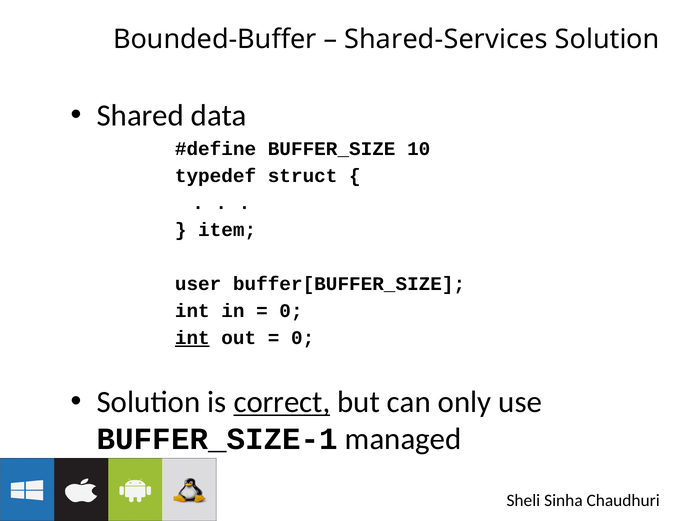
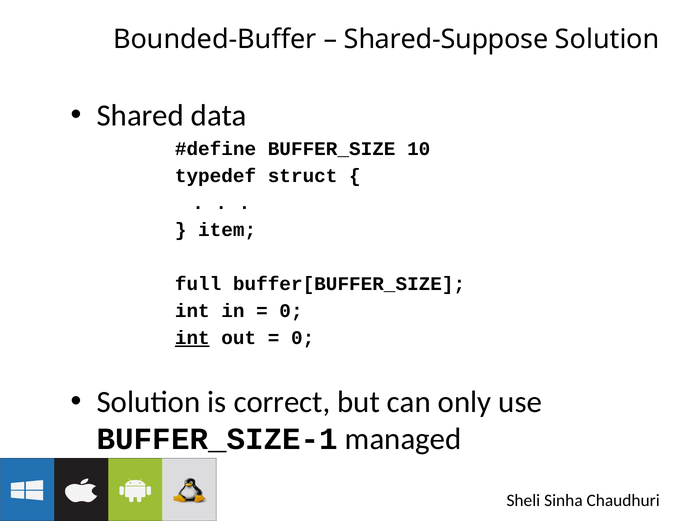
Shared-Services: Shared-Services -> Shared-Suppose
user: user -> full
correct underline: present -> none
